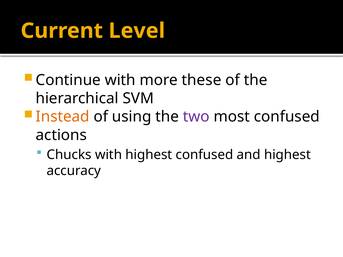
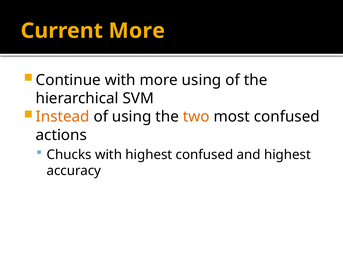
Current Level: Level -> More
more these: these -> using
two colour: purple -> orange
